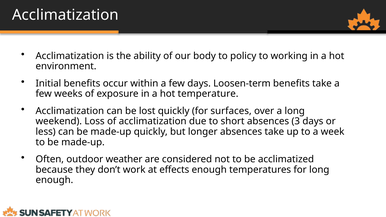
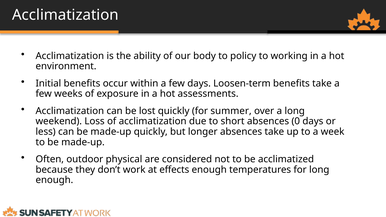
temperature: temperature -> assessments
surfaces: surfaces -> summer
3: 3 -> 0
weather: weather -> physical
